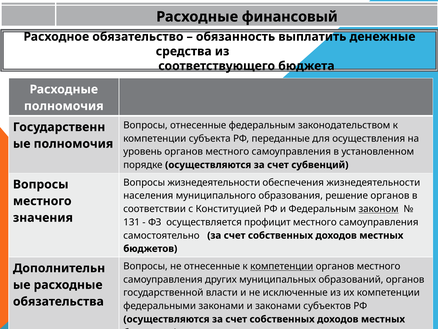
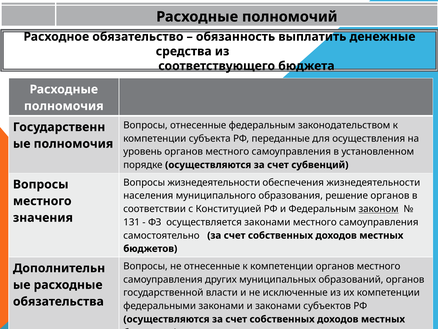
финансовый: финансовый -> полномочий
осуществляется профицит: профицит -> законами
компетенции at (282, 266) underline: present -> none
